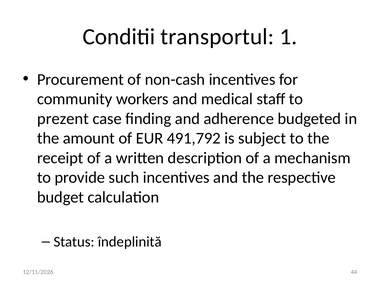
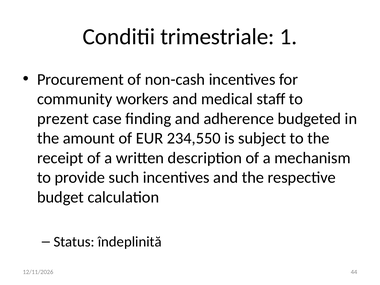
transportul: transportul -> trimestriale
491,792: 491,792 -> 234,550
